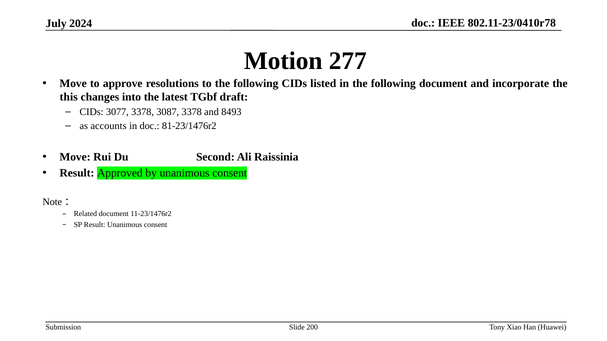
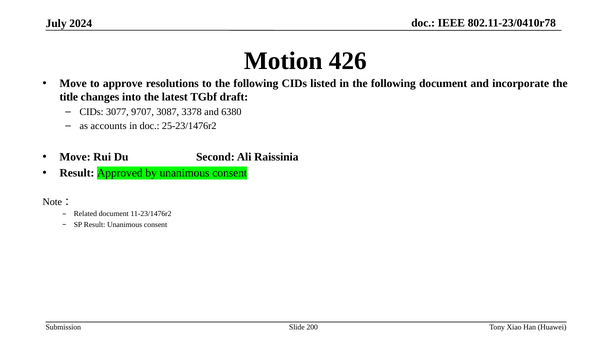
277: 277 -> 426
this: this -> title
3077 3378: 3378 -> 9707
8493: 8493 -> 6380
81-23/1476r2: 81-23/1476r2 -> 25-23/1476r2
